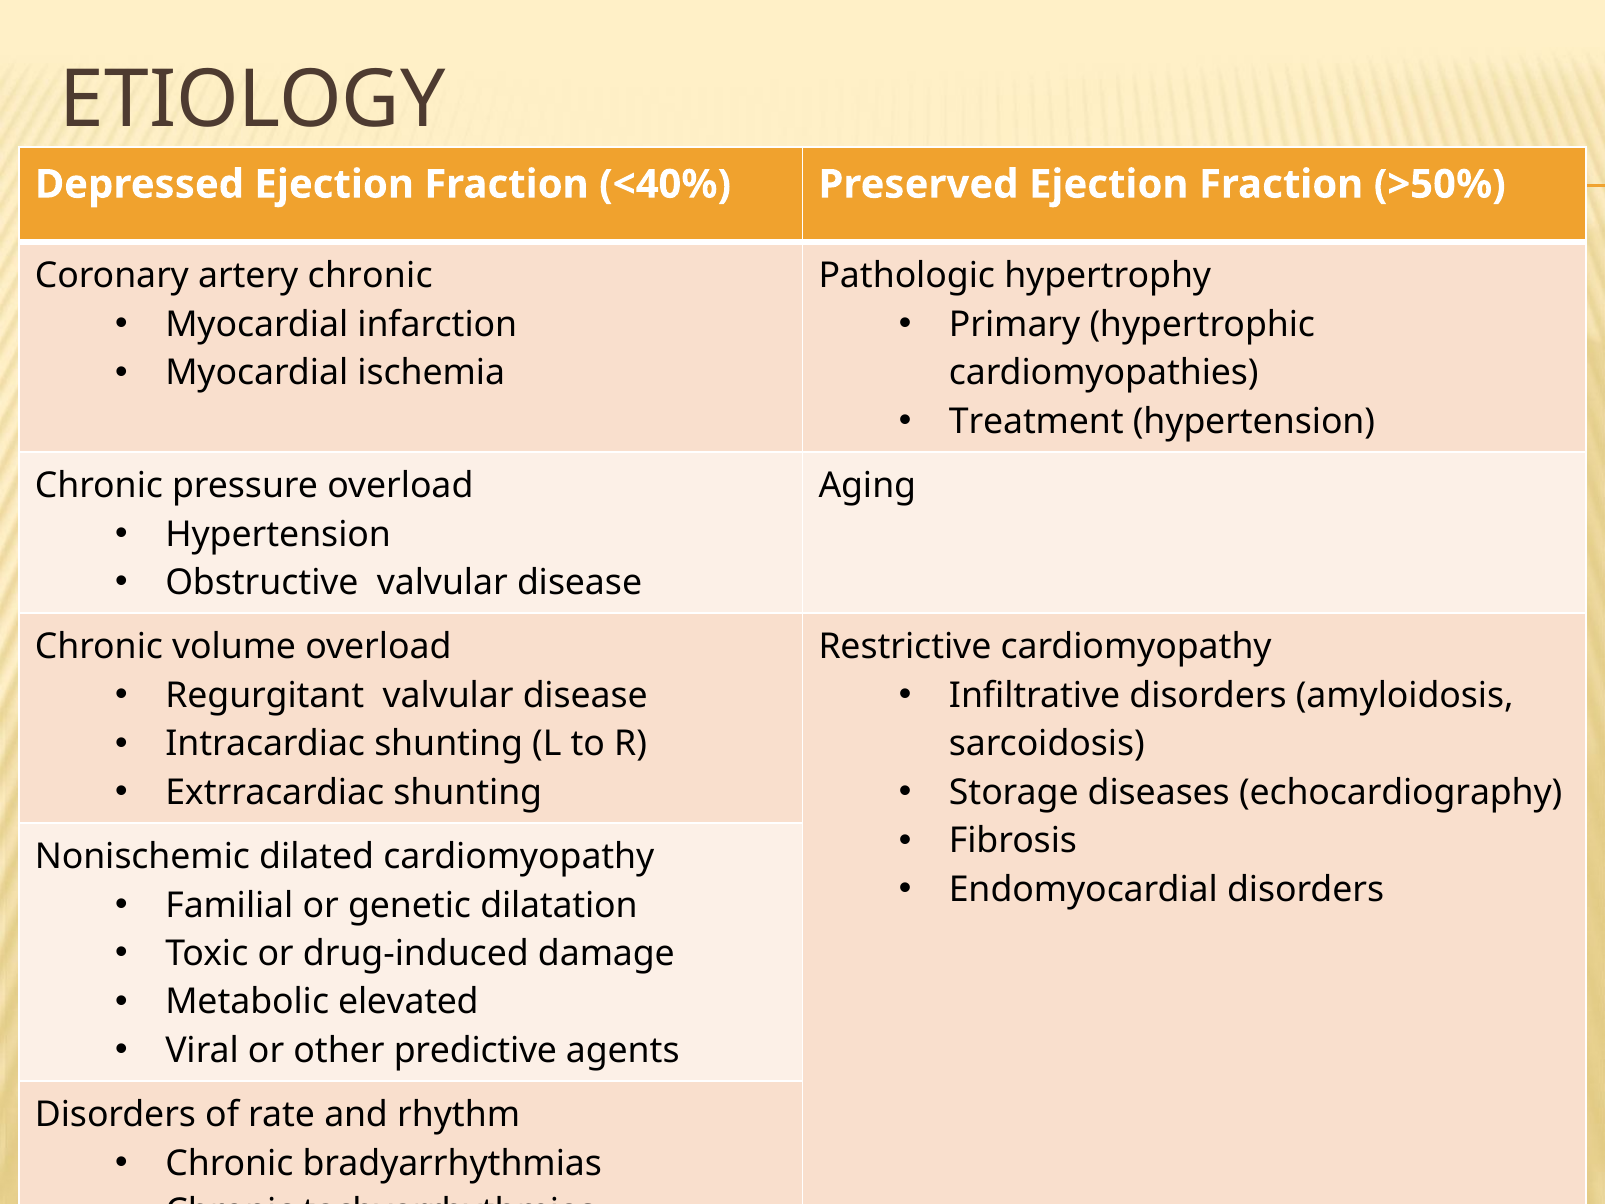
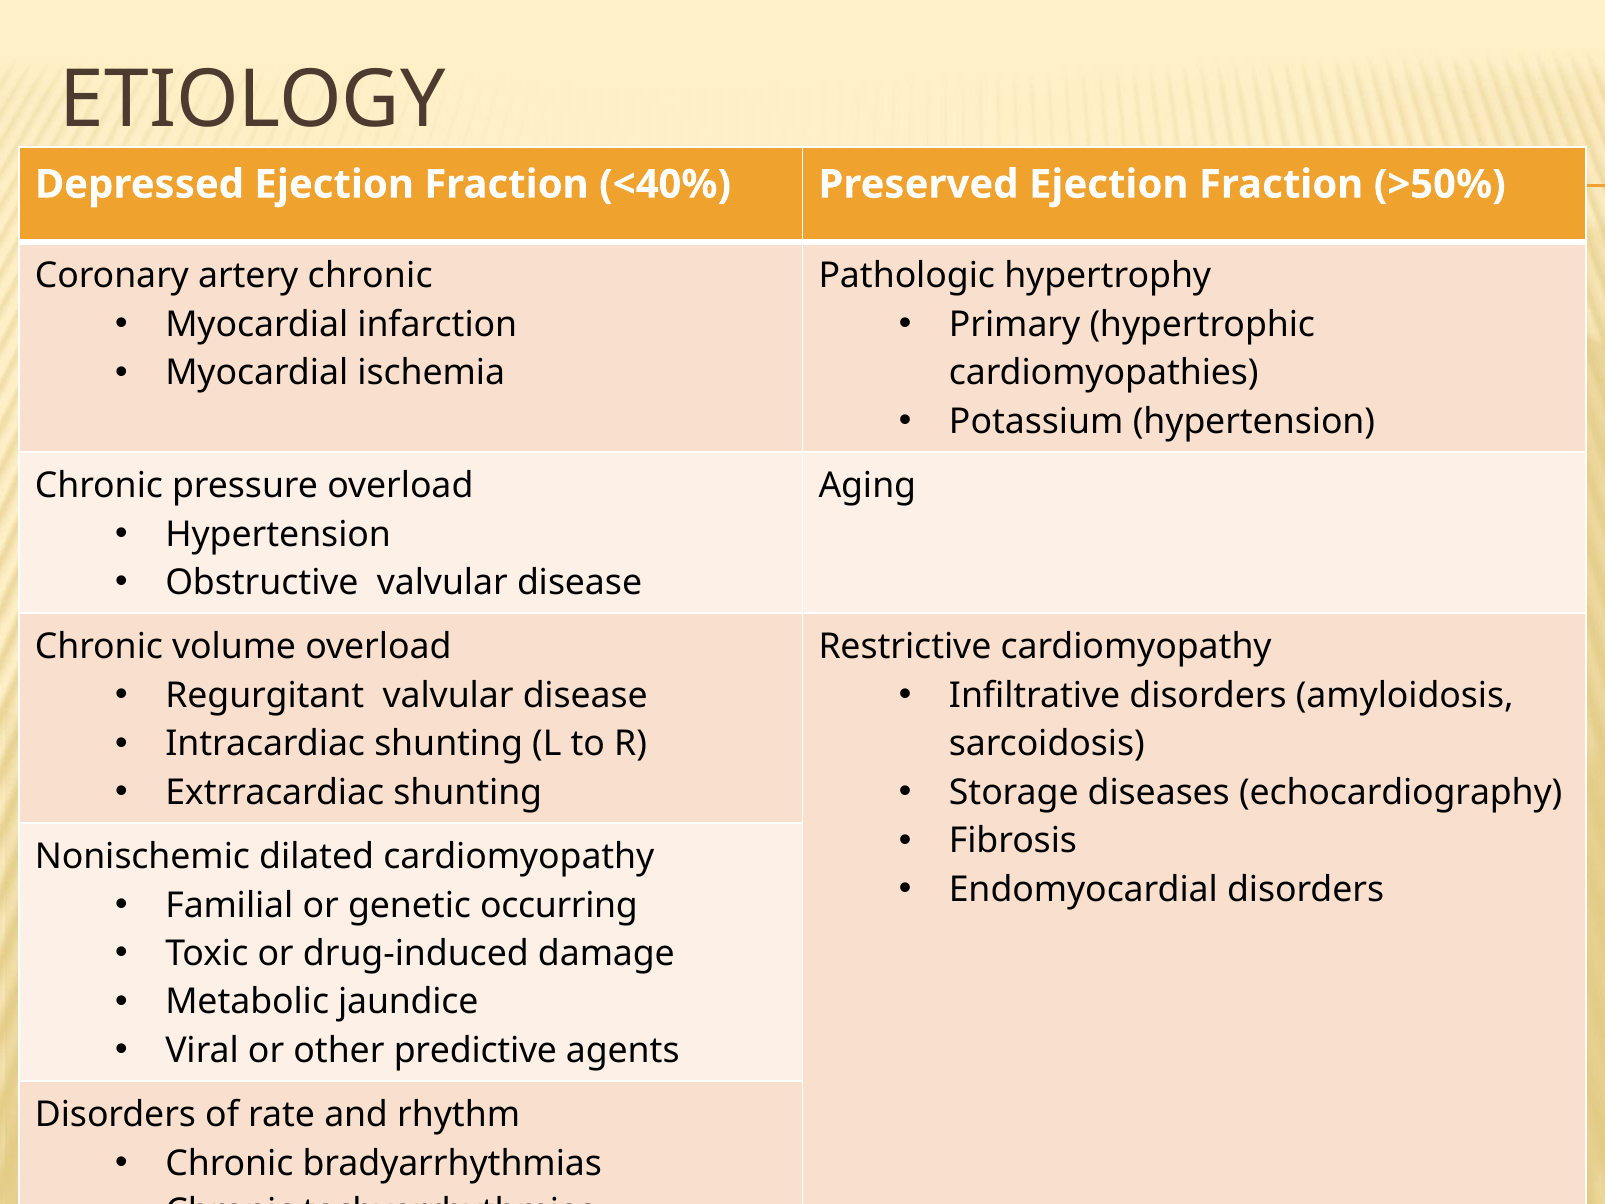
Treatment: Treatment -> Potassium
dilatation: dilatation -> occurring
elevated: elevated -> jaundice
